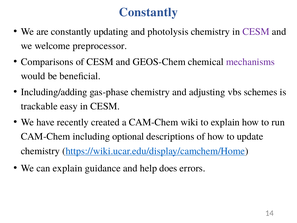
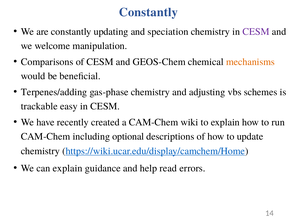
photolysis: photolysis -> speciation
preprocessor: preprocessor -> manipulation
mechanisms colour: purple -> orange
Including/adding: Including/adding -> Terpenes/adding
does: does -> read
